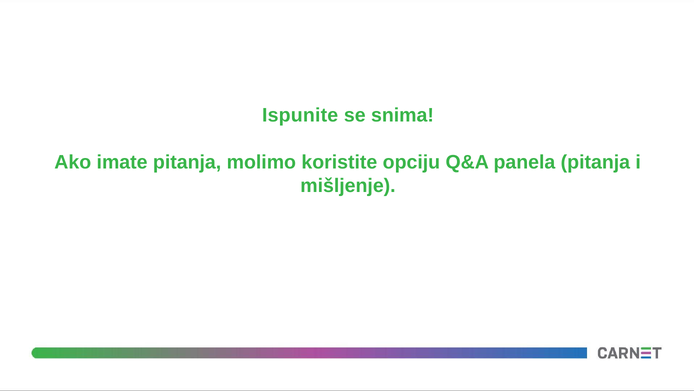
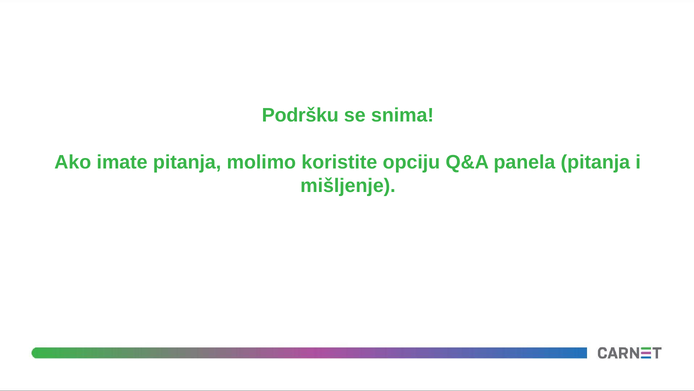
Ispunite: Ispunite -> Podršku
